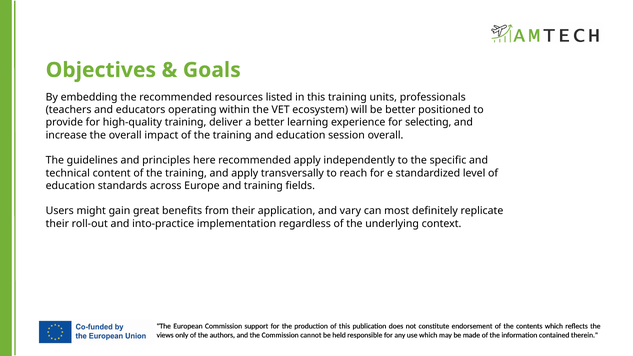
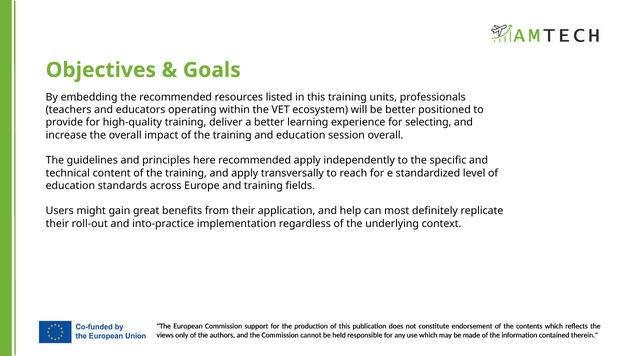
vary: vary -> help
